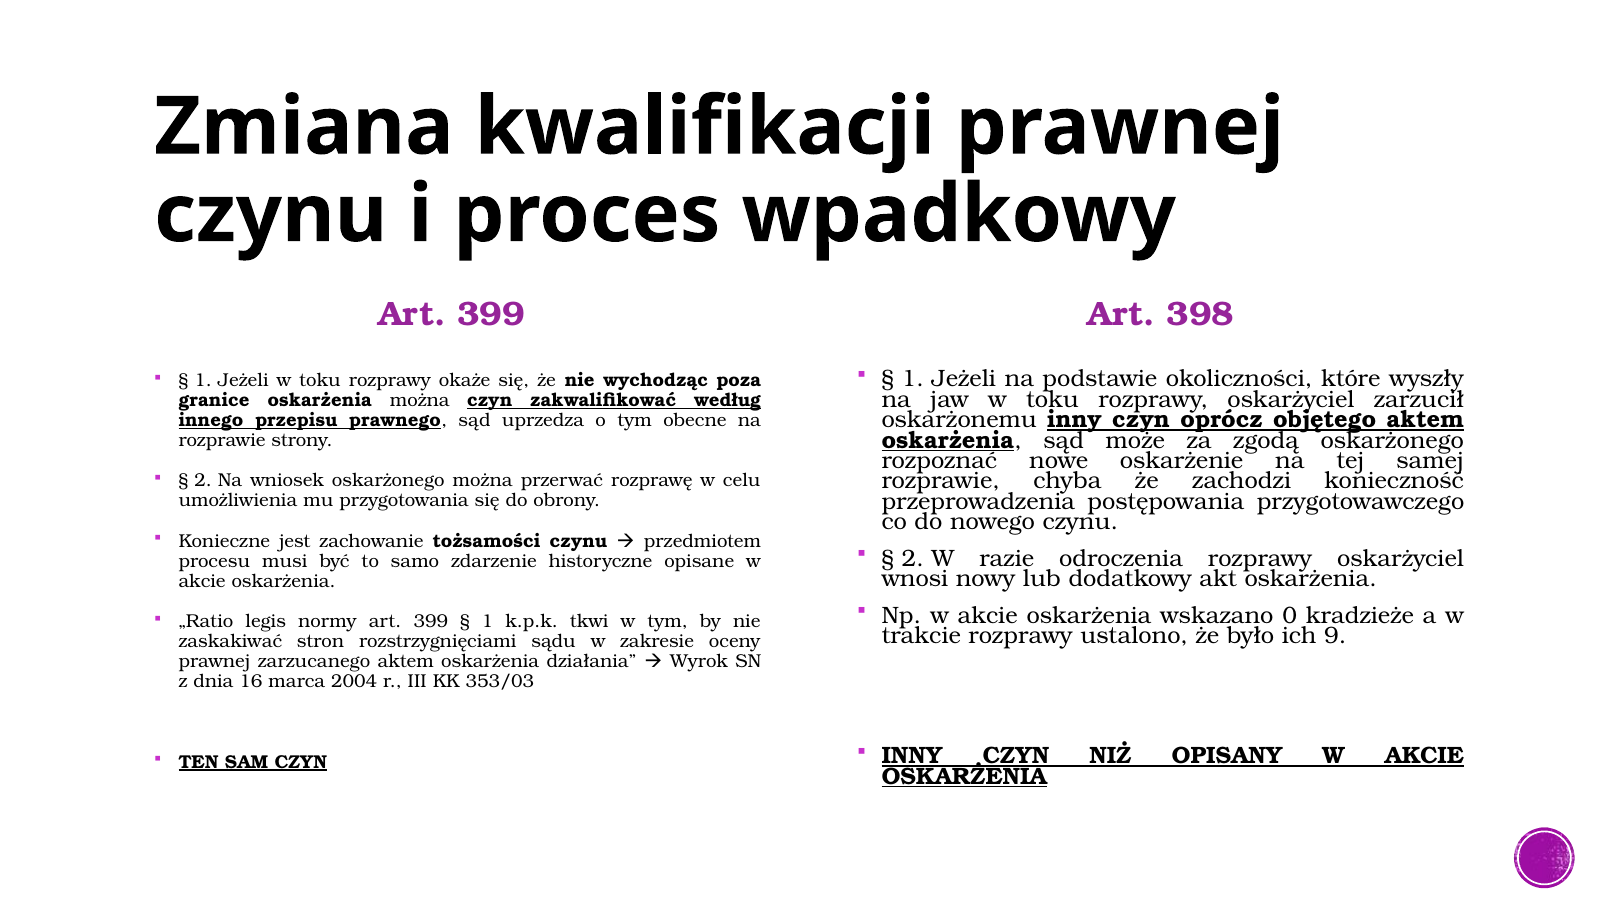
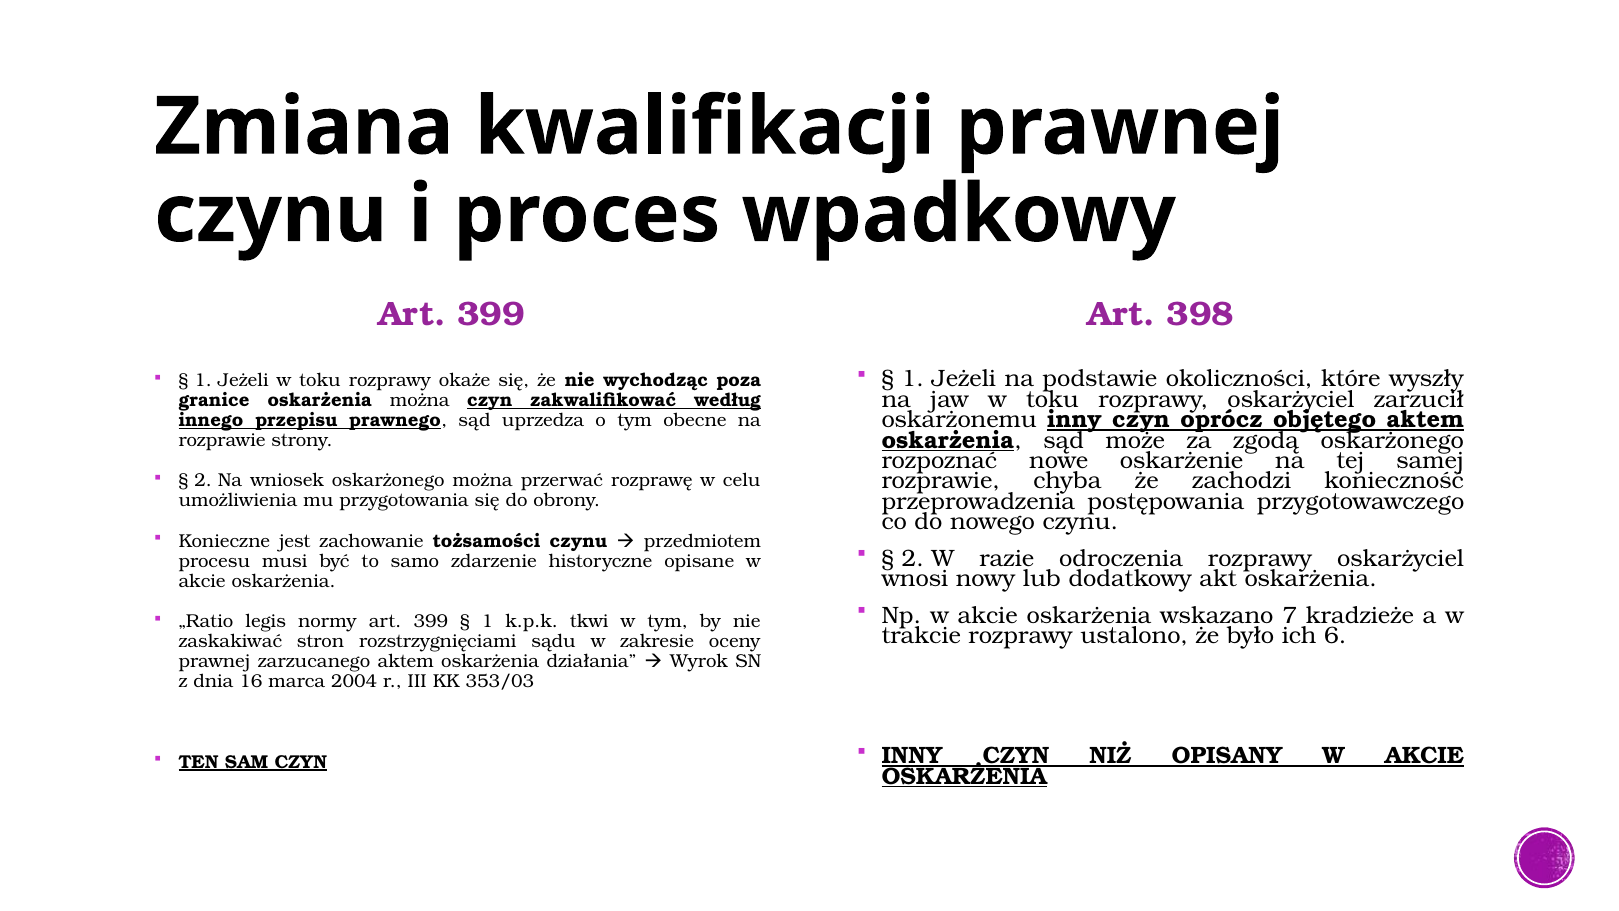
0: 0 -> 7
9: 9 -> 6
